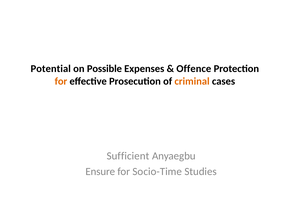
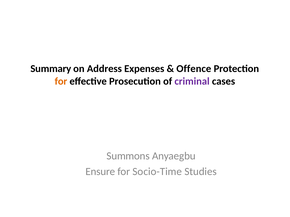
Potential: Potential -> Summary
Possible: Possible -> Address
criminal colour: orange -> purple
Sufficient: Sufficient -> Summons
